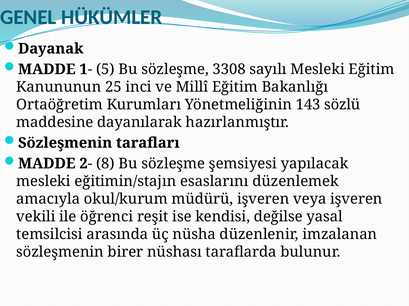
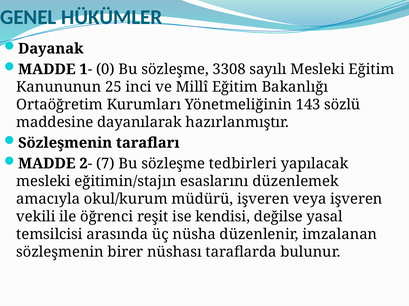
5: 5 -> 0
8: 8 -> 7
şemsiyesi: şemsiyesi -> tedbirleri
